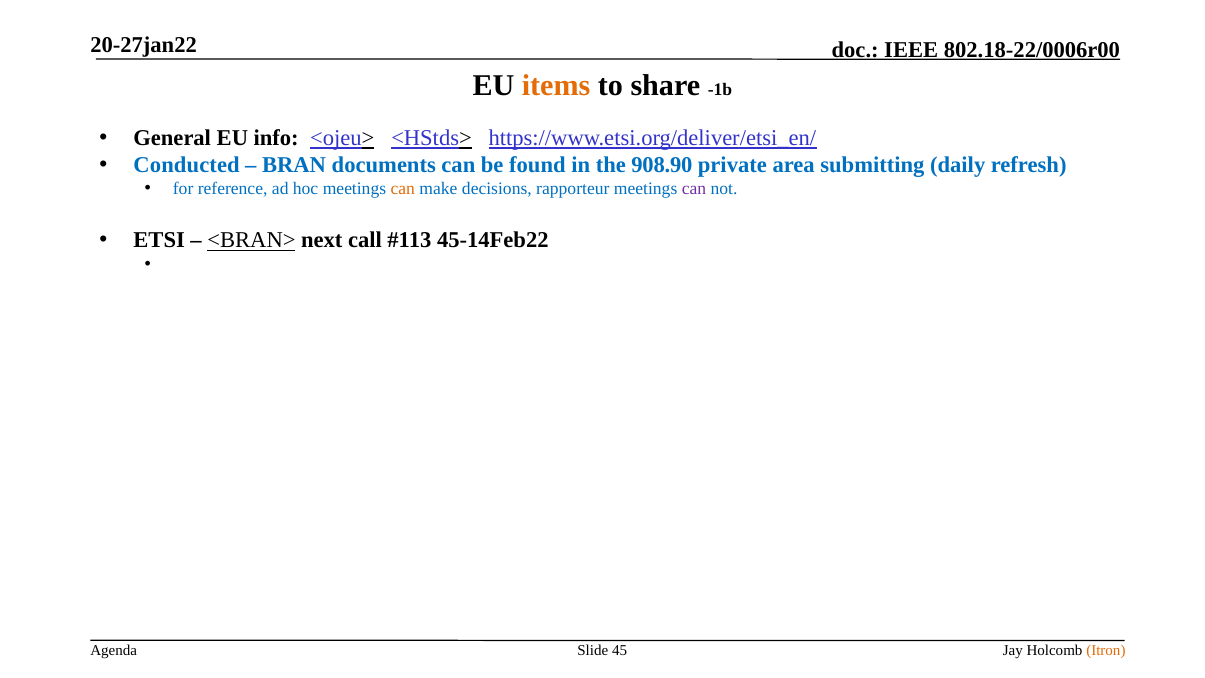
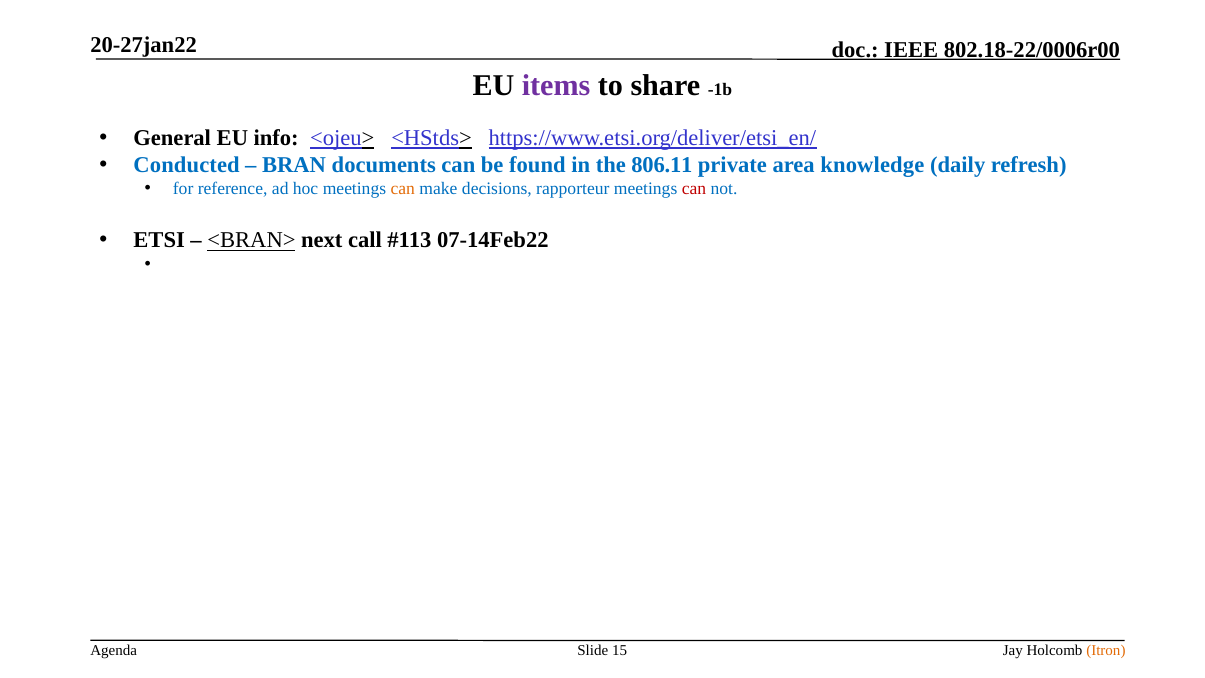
items colour: orange -> purple
908.90: 908.90 -> 806.11
submitting: submitting -> knowledge
can at (694, 189) colour: purple -> red
45-14Feb22: 45-14Feb22 -> 07-14Feb22
45: 45 -> 15
